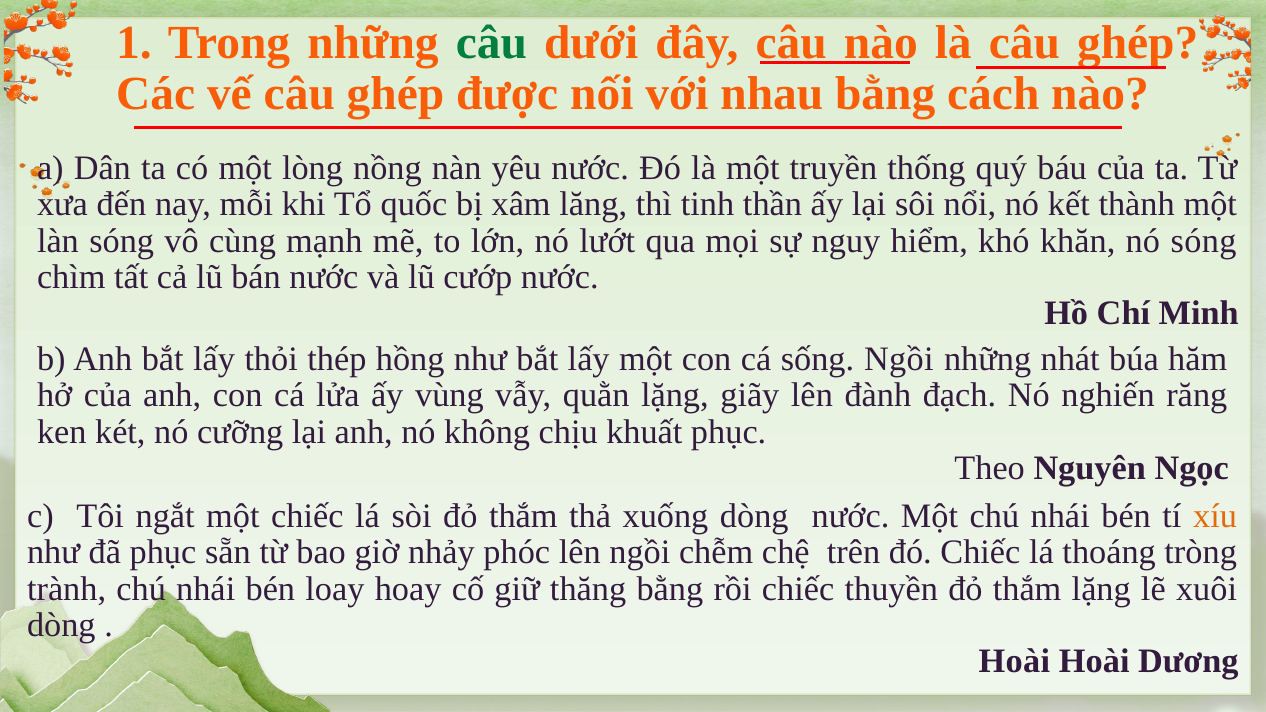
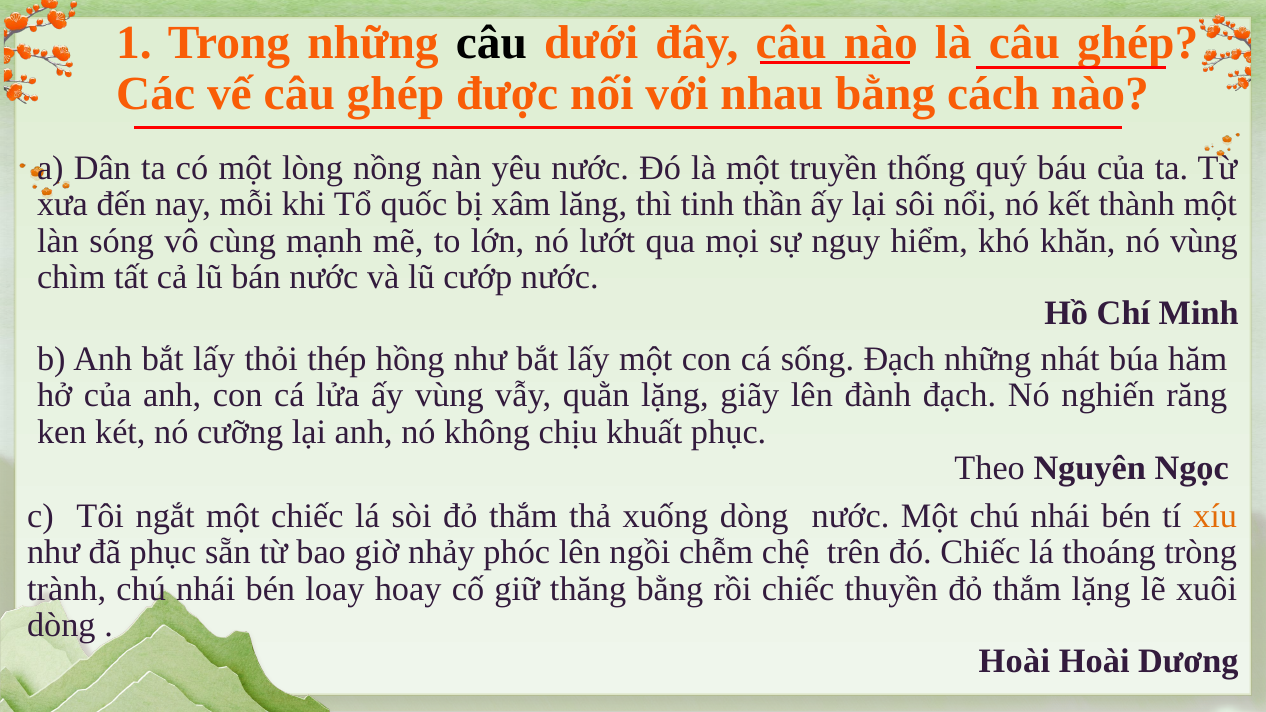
câu at (491, 43) colour: green -> black
nó sóng: sóng -> vùng
sống Ngồi: Ngồi -> Đạch
